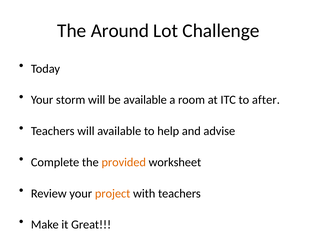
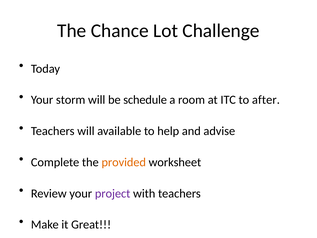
Around: Around -> Chance
be available: available -> schedule
project colour: orange -> purple
